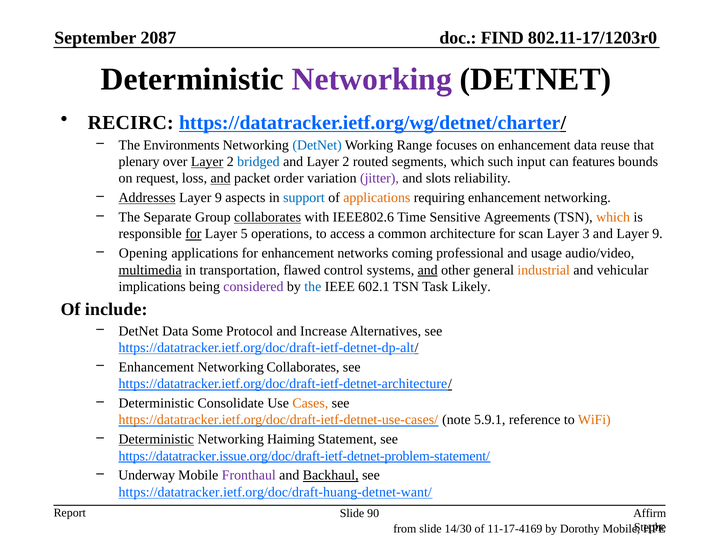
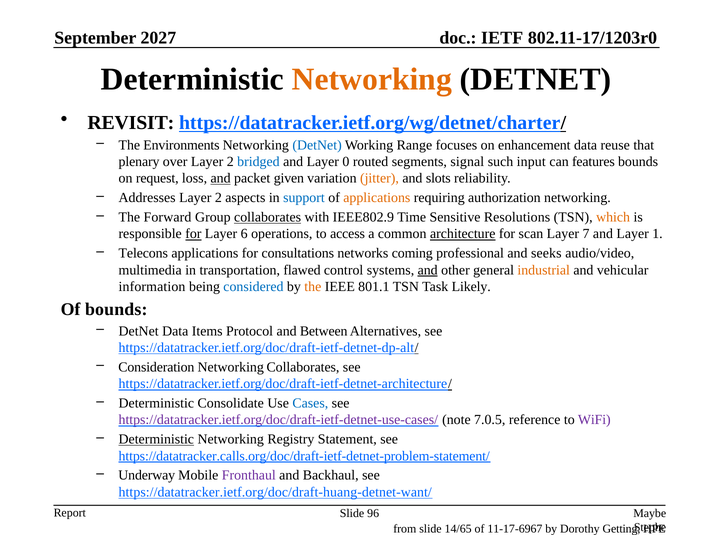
2087: 2087 -> 2027
FIND: FIND -> IETF
Networking at (372, 79) colour: purple -> orange
RECIRC: RECIRC -> REVISIT
Layer at (207, 162) underline: present -> none
and Layer 2: 2 -> 0
segments which: which -> signal
order: order -> given
jitter colour: purple -> orange
Addresses underline: present -> none
9 at (218, 198): 9 -> 2
requiring enhancement: enhancement -> authorization
Separate: Separate -> Forward
IEEE802.6: IEEE802.6 -> IEEE802.9
Agreements: Agreements -> Resolutions
5: 5 -> 6
architecture underline: none -> present
3: 3 -> 7
and Layer 9: 9 -> 1
Opening: Opening -> Telecons
for enhancement: enhancement -> consultations
usage: usage -> seeks
multimedia underline: present -> none
implications: implications -> information
considered colour: purple -> blue
the at (313, 286) colour: blue -> orange
602.1: 602.1 -> 801.1
Of include: include -> bounds
Some: Some -> Items
Increase: Increase -> Between
Enhancement at (156, 367): Enhancement -> Consideration
Cases colour: orange -> blue
https://datatracker.ietf.org/doc/draft-ietf-detnet-use-cases/ colour: orange -> purple
5.9.1: 5.9.1 -> 7.0.5
WiFi colour: orange -> purple
Haiming: Haiming -> Registry
https://datatracker.issue.org/doc/draft-ietf-detnet-problem-statement/: https://datatracker.issue.org/doc/draft-ietf-detnet-problem-statement/ -> https://datatracker.calls.org/doc/draft-ietf-detnet-problem-statement/
Backhaul underline: present -> none
Affirm: Affirm -> Maybe
90: 90 -> 96
14/30: 14/30 -> 14/65
11-17-4169: 11-17-4169 -> 11-17-6967
Dorothy Mobile: Mobile -> Getting
